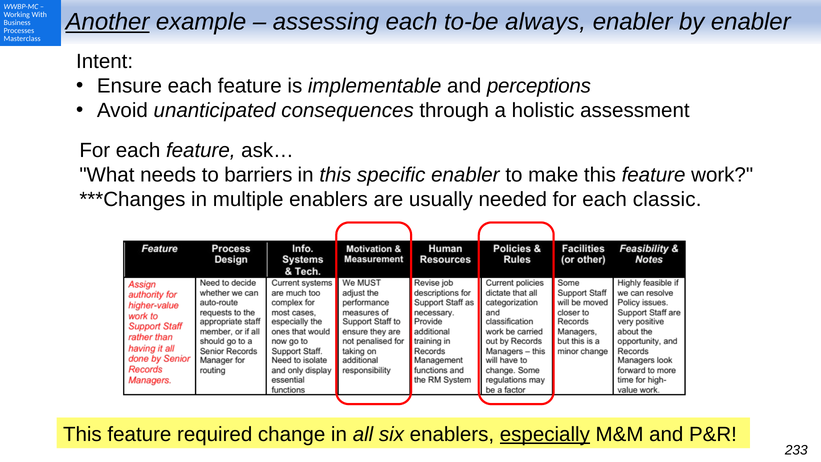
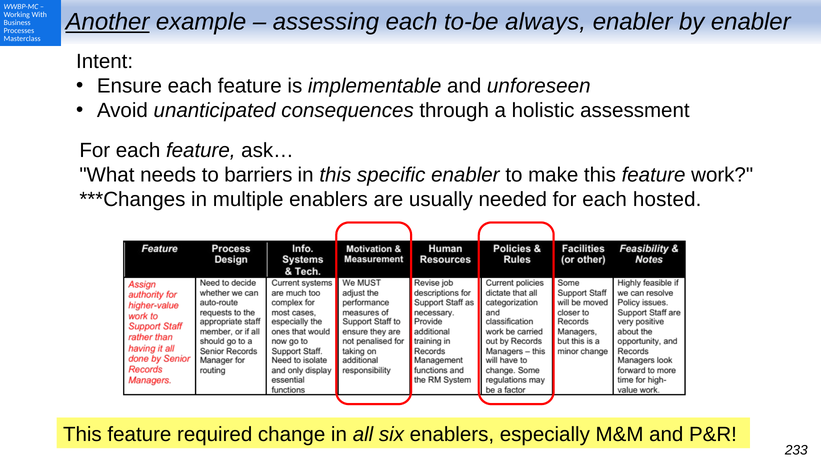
perceptions: perceptions -> unforeseen
classic: classic -> hosted
especially underline: present -> none
